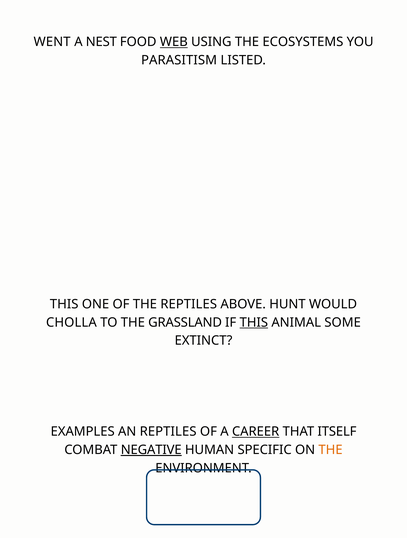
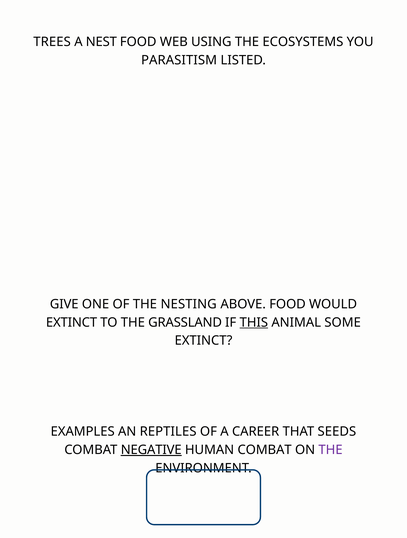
WENT: WENT -> TREES
WEB underline: present -> none
THIS at (64, 304): THIS -> GIVE
THE REPTILES: REPTILES -> NESTING
ABOVE HUNT: HUNT -> FOOD
CHOLLA at (71, 322): CHOLLA -> EXTINCT
CAREER underline: present -> none
ITSELF: ITSELF -> SEEDS
HUMAN SPECIFIC: SPECIFIC -> COMBAT
THE at (331, 449) colour: orange -> purple
